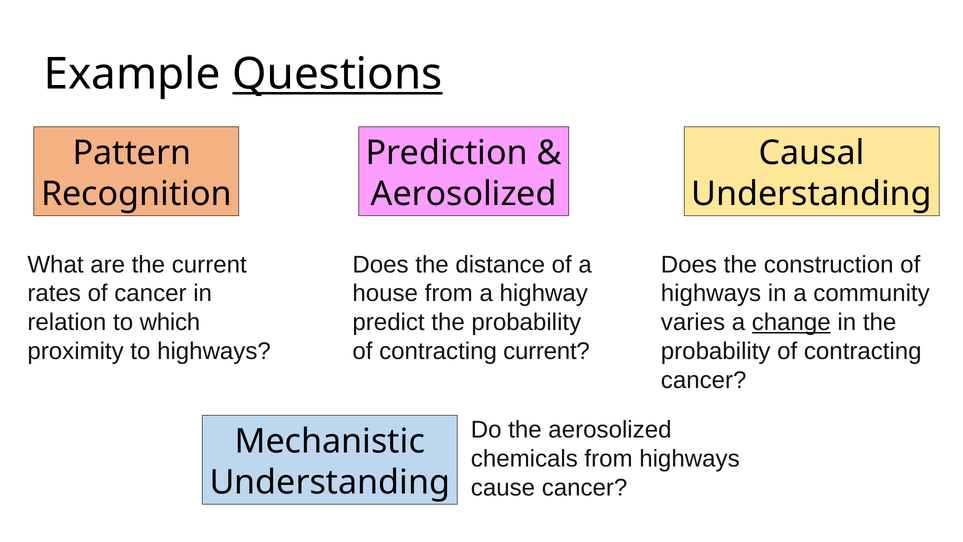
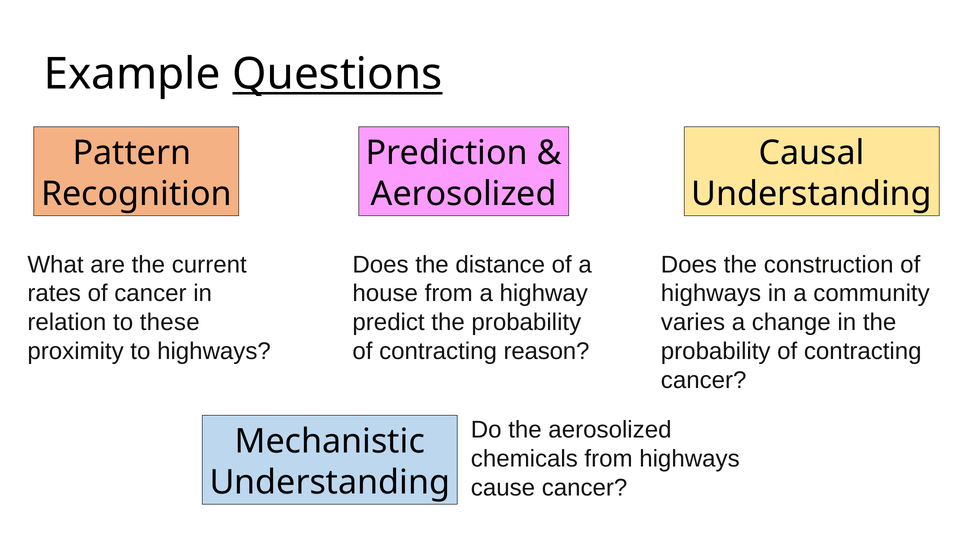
which: which -> these
change underline: present -> none
contracting current: current -> reason
